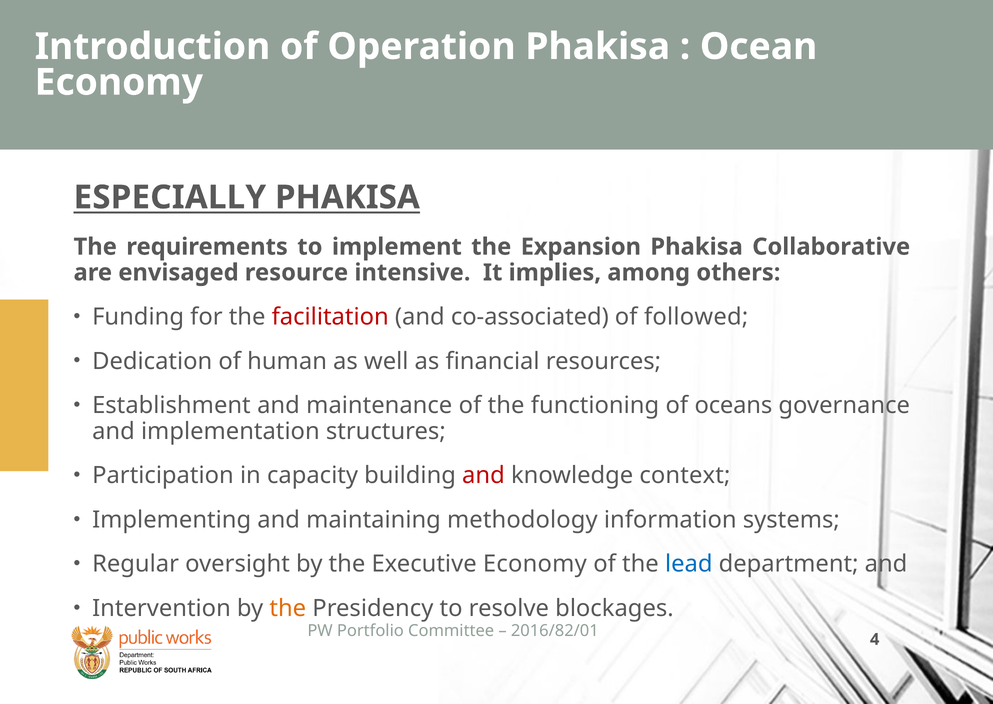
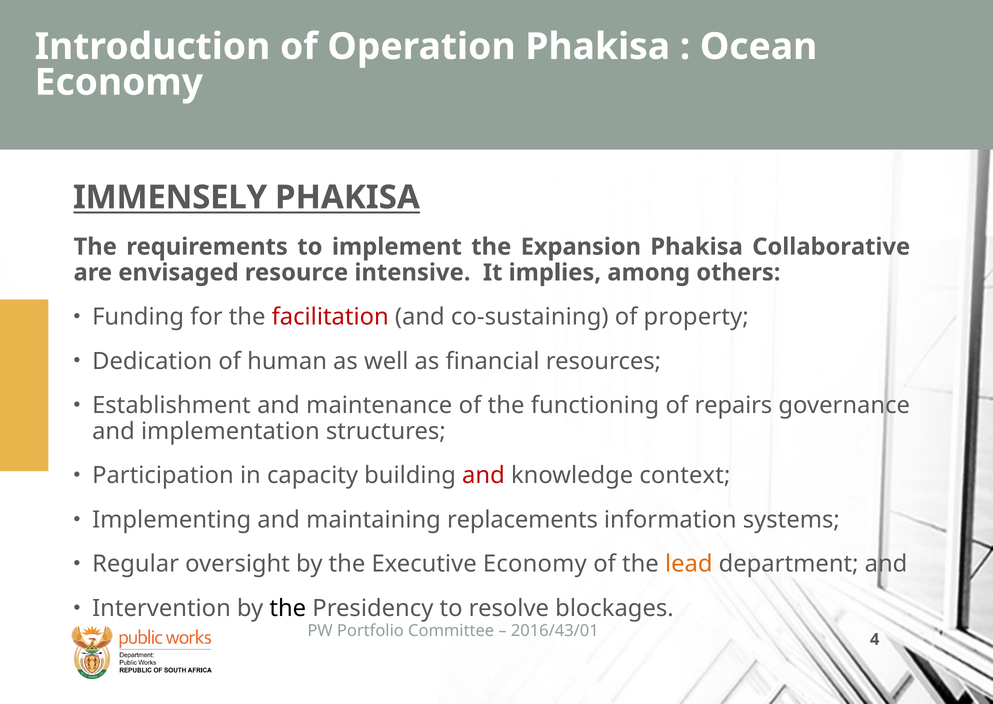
ESPECIALLY: ESPECIALLY -> IMMENSELY
co-associated: co-associated -> co-sustaining
followed: followed -> property
oceans: oceans -> repairs
methodology: methodology -> replacements
lead colour: blue -> orange
the at (288, 608) colour: orange -> black
2016/82/01: 2016/82/01 -> 2016/43/01
